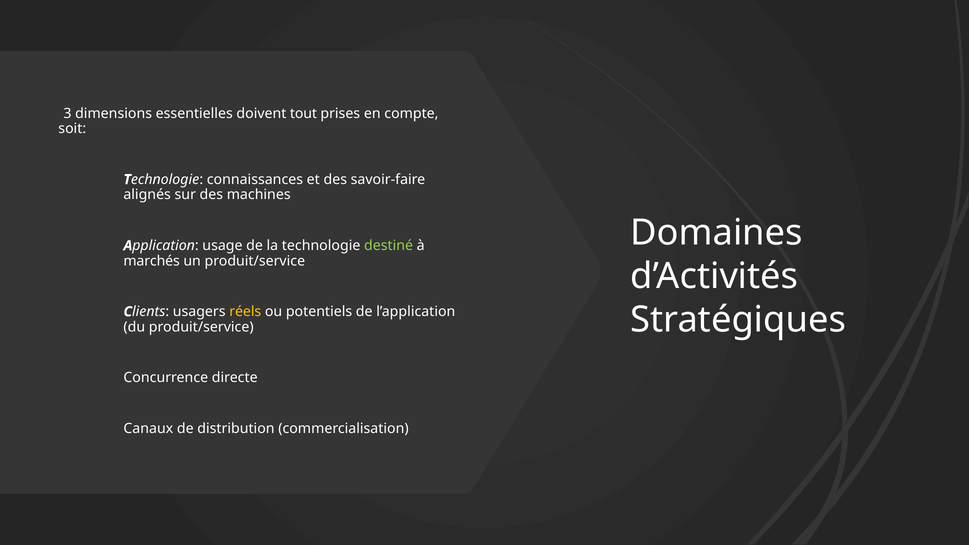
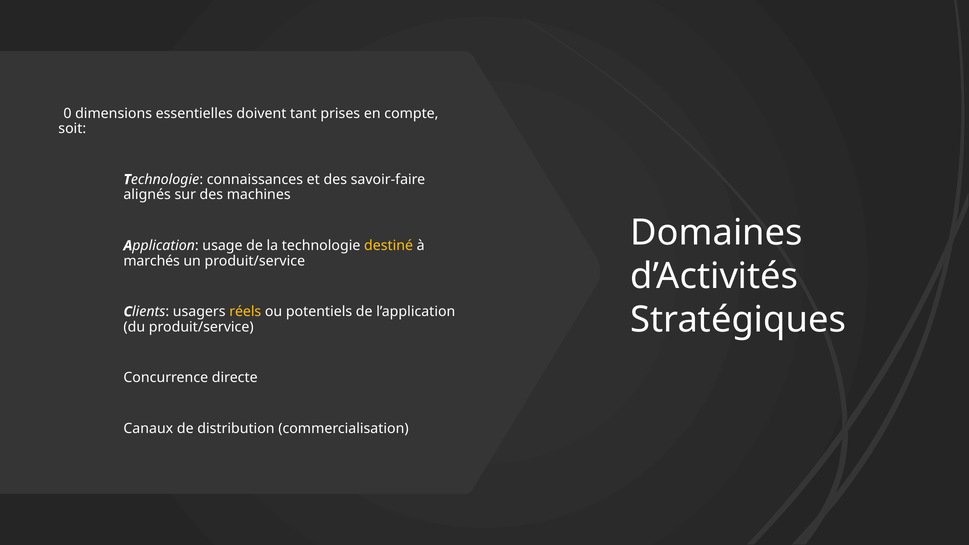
3: 3 -> 0
tout: tout -> tant
destiné colour: light green -> yellow
